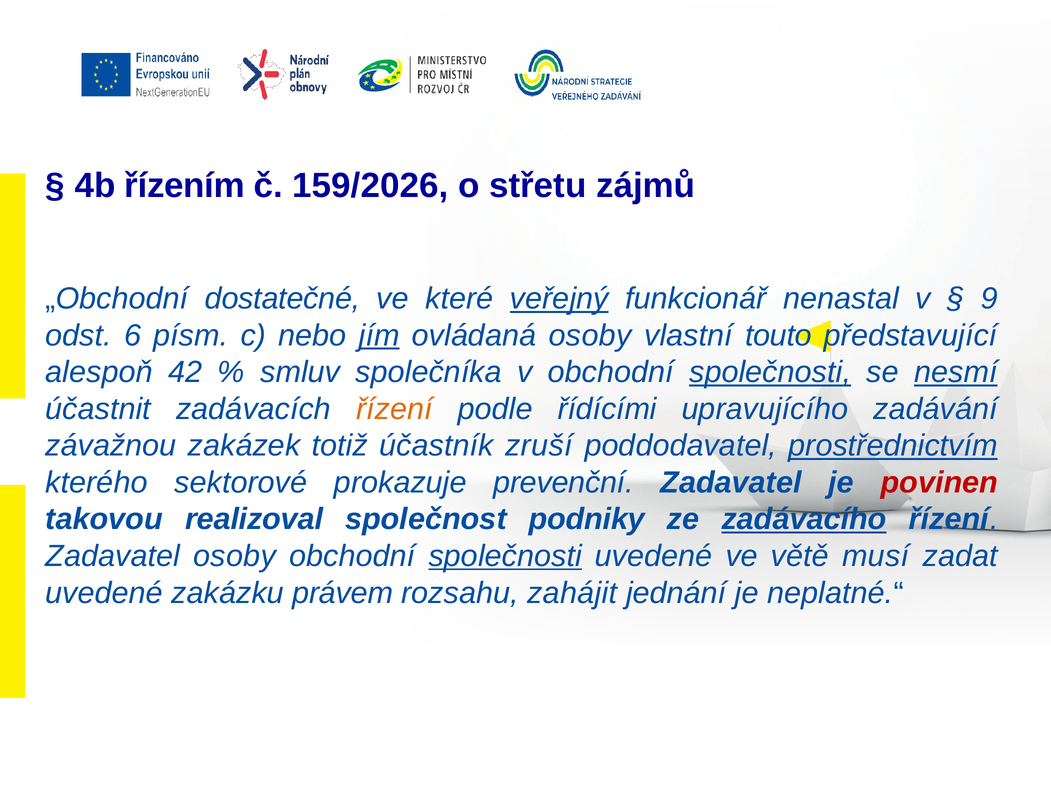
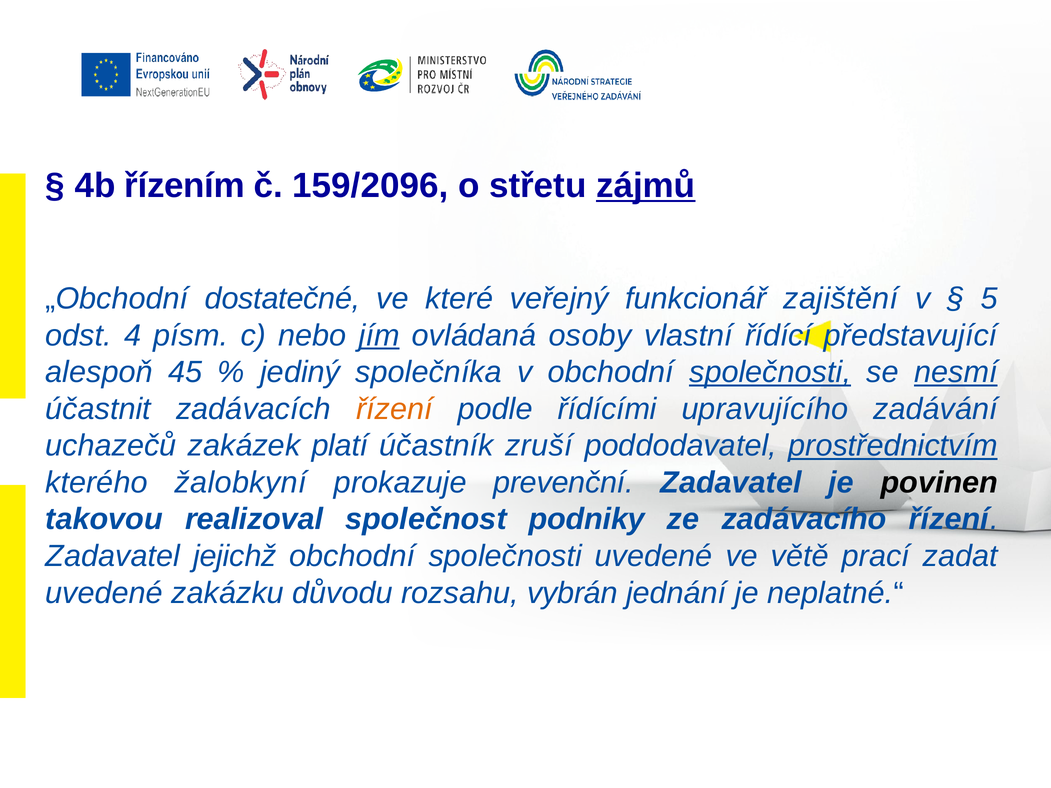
159/2026: 159/2026 -> 159/2096
zájmů underline: none -> present
veřejný underline: present -> none
nenastal: nenastal -> zajištění
9: 9 -> 5
6: 6 -> 4
touto: touto -> řídící
42: 42 -> 45
smluv: smluv -> jediný
závažnou: závažnou -> uchazečů
totiž: totiž -> platí
sektorové: sektorové -> žalobkyní
povinen colour: red -> black
zadávacího underline: present -> none
Zadavatel osoby: osoby -> jejichž
společnosti at (505, 556) underline: present -> none
musí: musí -> prací
právem: právem -> důvodu
zahájit: zahájit -> vybrán
